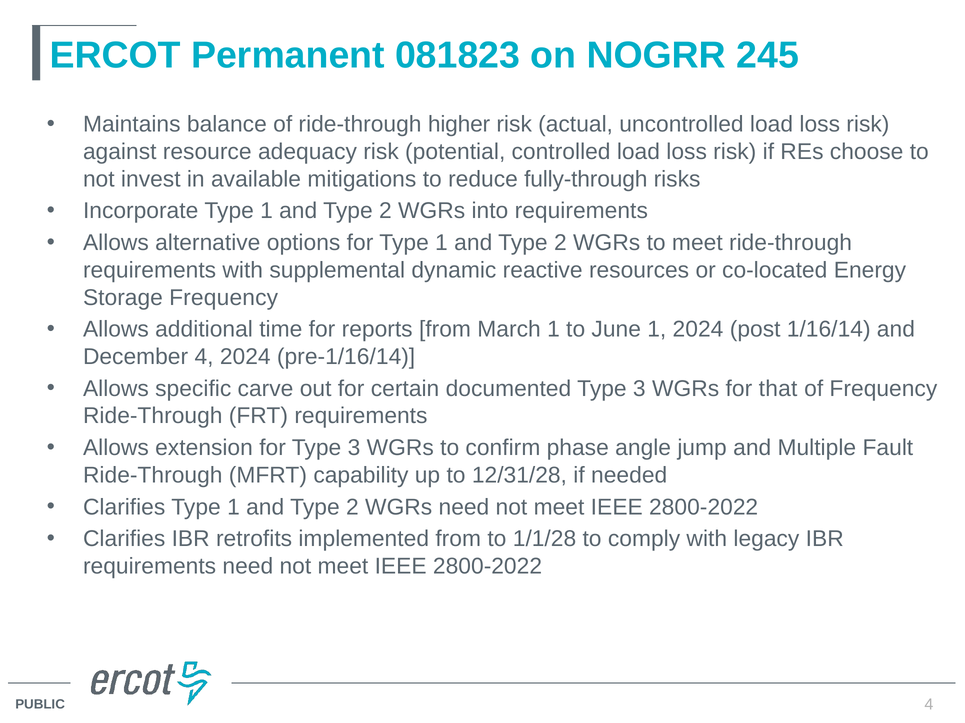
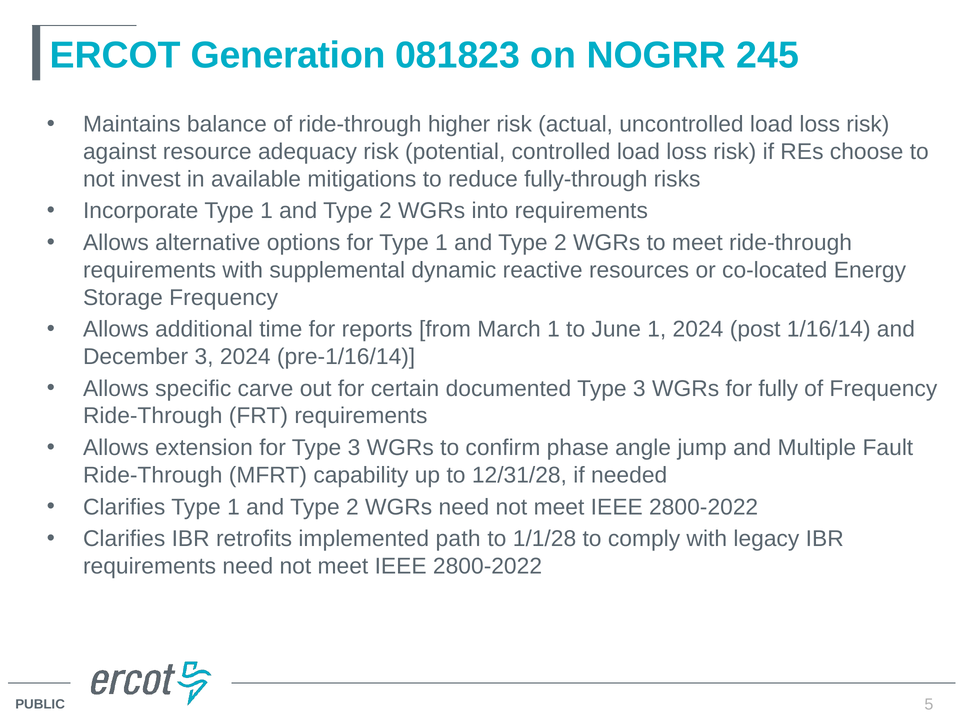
Permanent: Permanent -> Generation
December 4: 4 -> 3
that: that -> fully
implemented from: from -> path
4 at (929, 705): 4 -> 5
